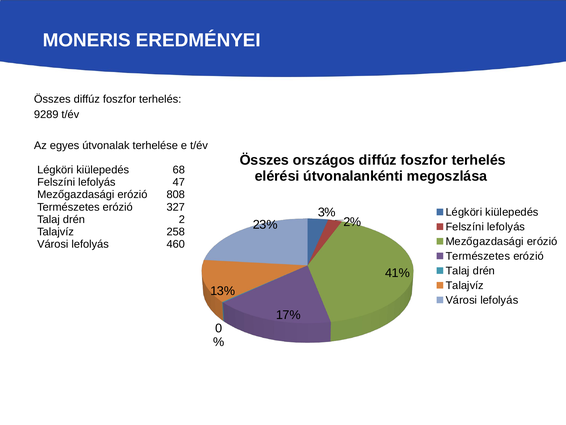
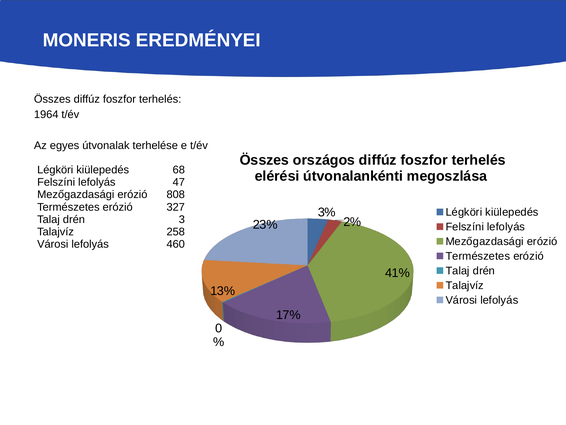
9289: 9289 -> 1964
2: 2 -> 3
